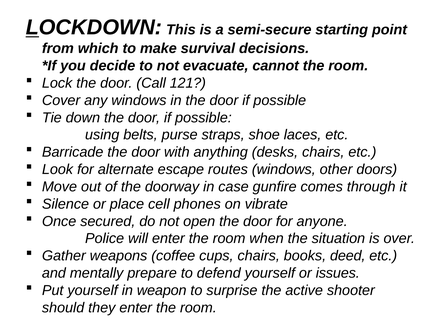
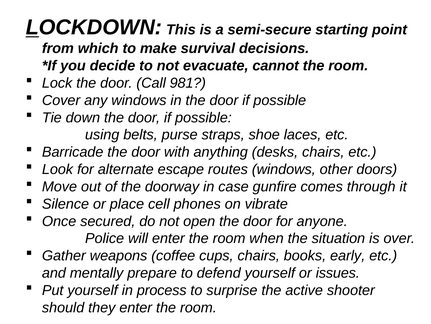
121: 121 -> 981
deed: deed -> early
weapon: weapon -> process
